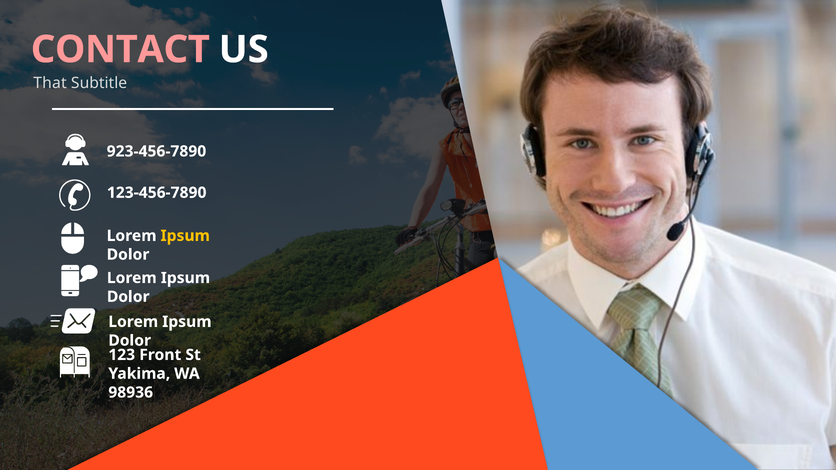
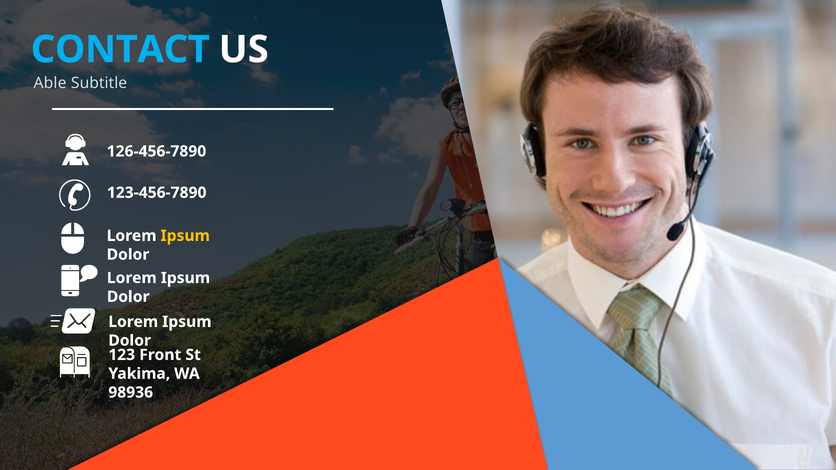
CONTACT colour: pink -> light blue
That: That -> Able
923-456-7890: 923-456-7890 -> 126-456-7890
